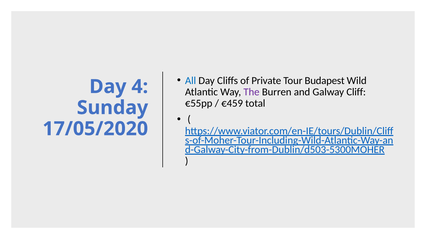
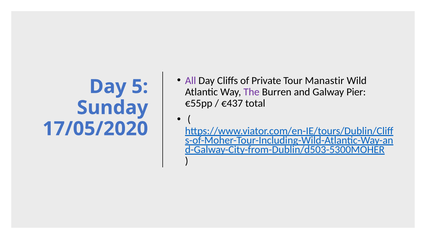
All colour: blue -> purple
Budapest: Budapest -> Manastir
4: 4 -> 5
Cliff: Cliff -> Pier
€459: €459 -> €437
